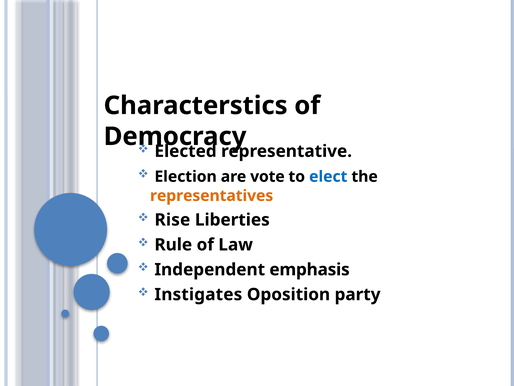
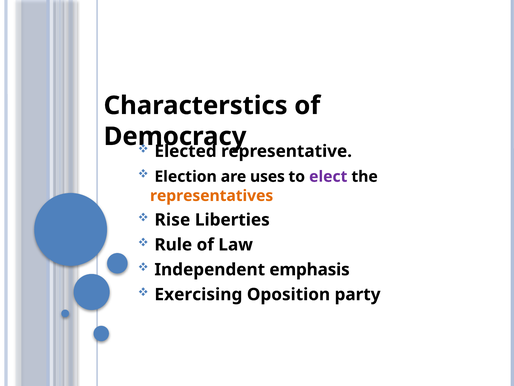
vote: vote -> uses
elect colour: blue -> purple
Instigates: Instigates -> Exercising
